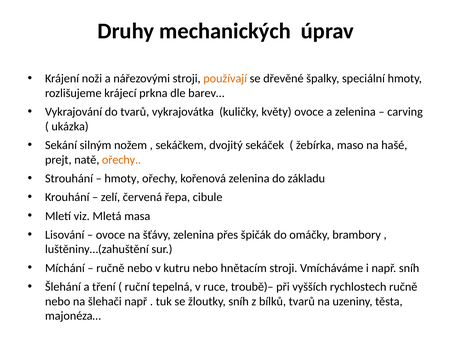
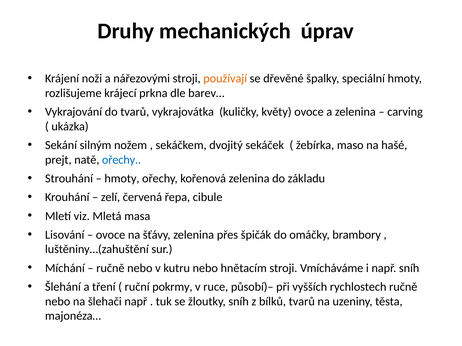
ořechy at (122, 160) colour: orange -> blue
tepelná: tepelná -> pokrmy
troubě)–: troubě)– -> působí)–
